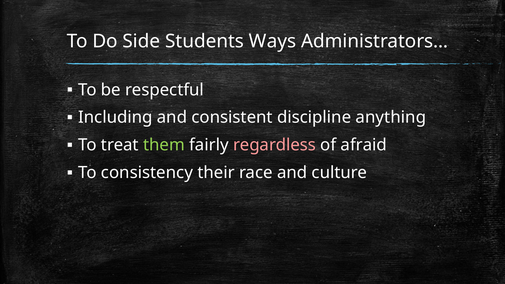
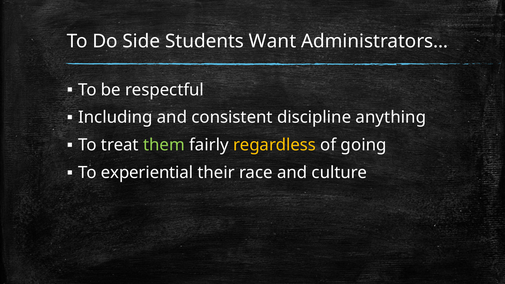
Ways: Ways -> Want
regardless colour: pink -> yellow
afraid: afraid -> going
consistency: consistency -> experiential
